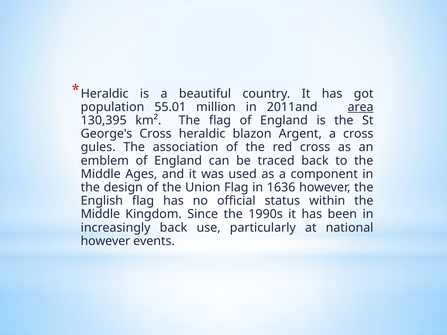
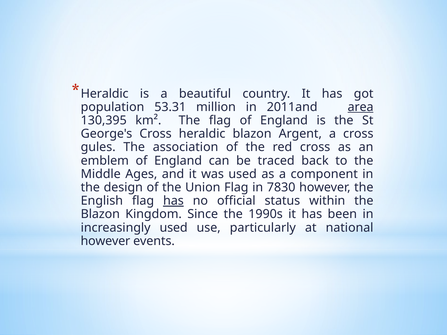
55.01: 55.01 -> 53.31
1636: 1636 -> 7830
has at (173, 201) underline: none -> present
Middle at (100, 214): Middle -> Blazon
increasingly back: back -> used
